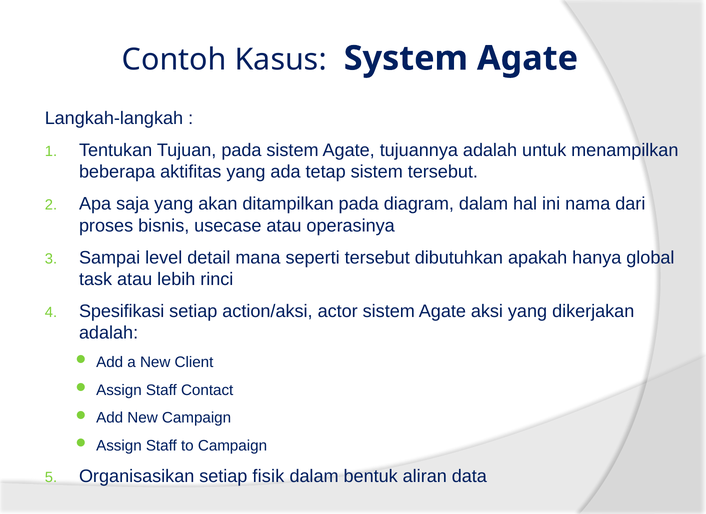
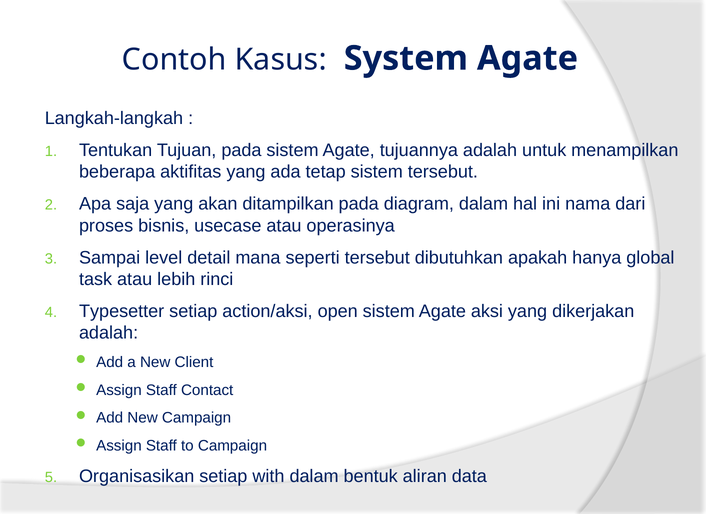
Spesifikasi: Spesifikasi -> Typesetter
actor: actor -> open
fisik: fisik -> with
